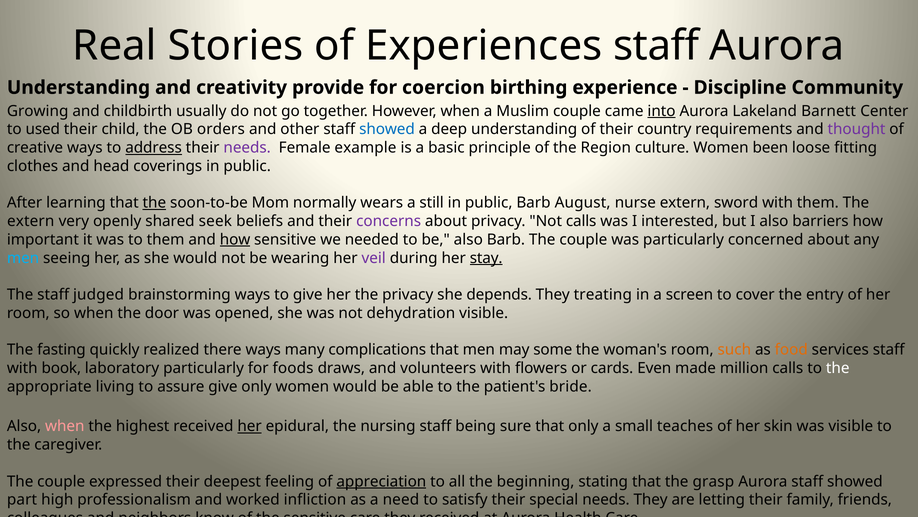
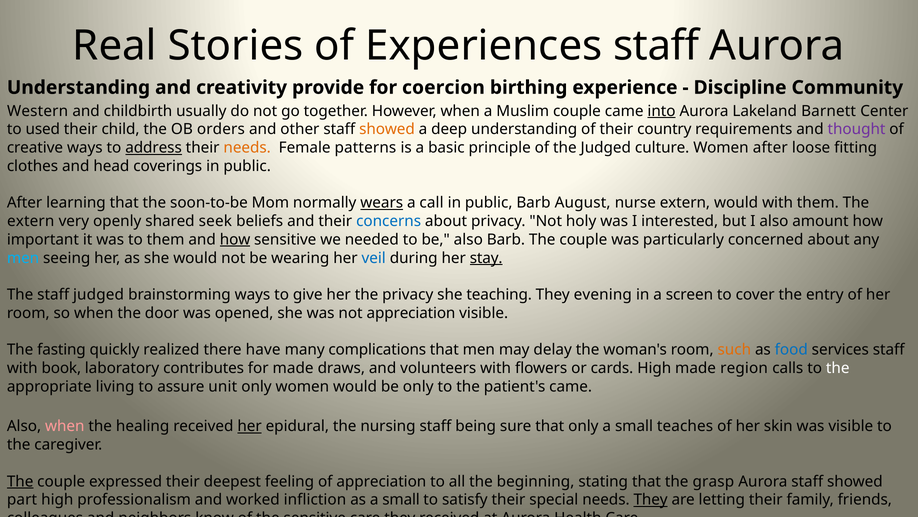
Growing: Growing -> Western
showed at (387, 129) colour: blue -> orange
needs at (247, 148) colour: purple -> orange
example: example -> patterns
the Region: Region -> Judged
Women been: been -> after
the at (154, 203) underline: present -> none
wears underline: none -> present
still: still -> call
extern sword: sword -> would
concerns colour: purple -> blue
Not calls: calls -> holy
barriers: barriers -> amount
veil colour: purple -> blue
depends: depends -> teaching
treating: treating -> evening
not dehydration: dehydration -> appreciation
there ways: ways -> have
some: some -> delay
food colour: orange -> blue
laboratory particularly: particularly -> contributes
for foods: foods -> made
cards Even: Even -> High
million: million -> region
assure give: give -> unit
be able: able -> only
patient's bride: bride -> came
highest: highest -> healing
The at (20, 481) underline: none -> present
appreciation at (381, 481) underline: present -> none
as a need: need -> small
They at (651, 499) underline: none -> present
